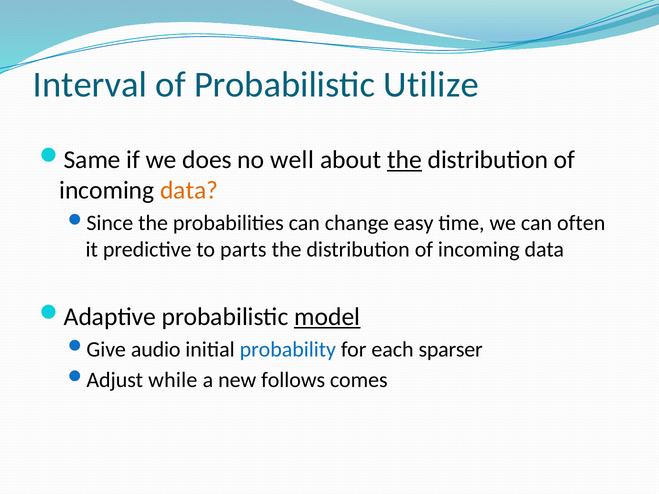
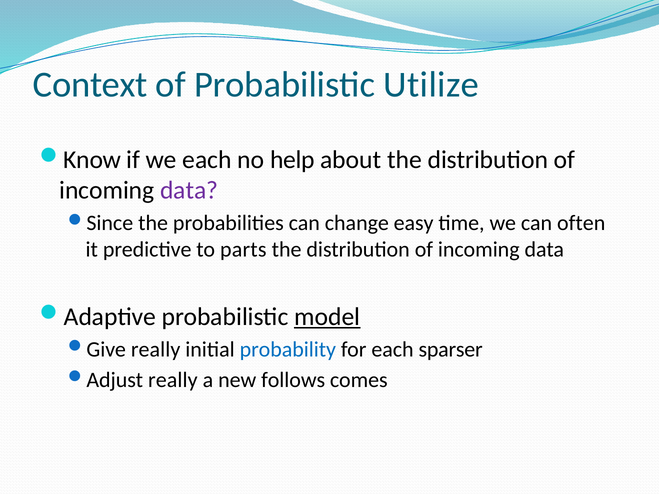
Interval: Interval -> Context
Same: Same -> Know
we does: does -> each
well: well -> help
the at (404, 160) underline: present -> none
data at (189, 191) colour: orange -> purple
audio at (156, 350): audio -> really
while at (173, 380): while -> really
